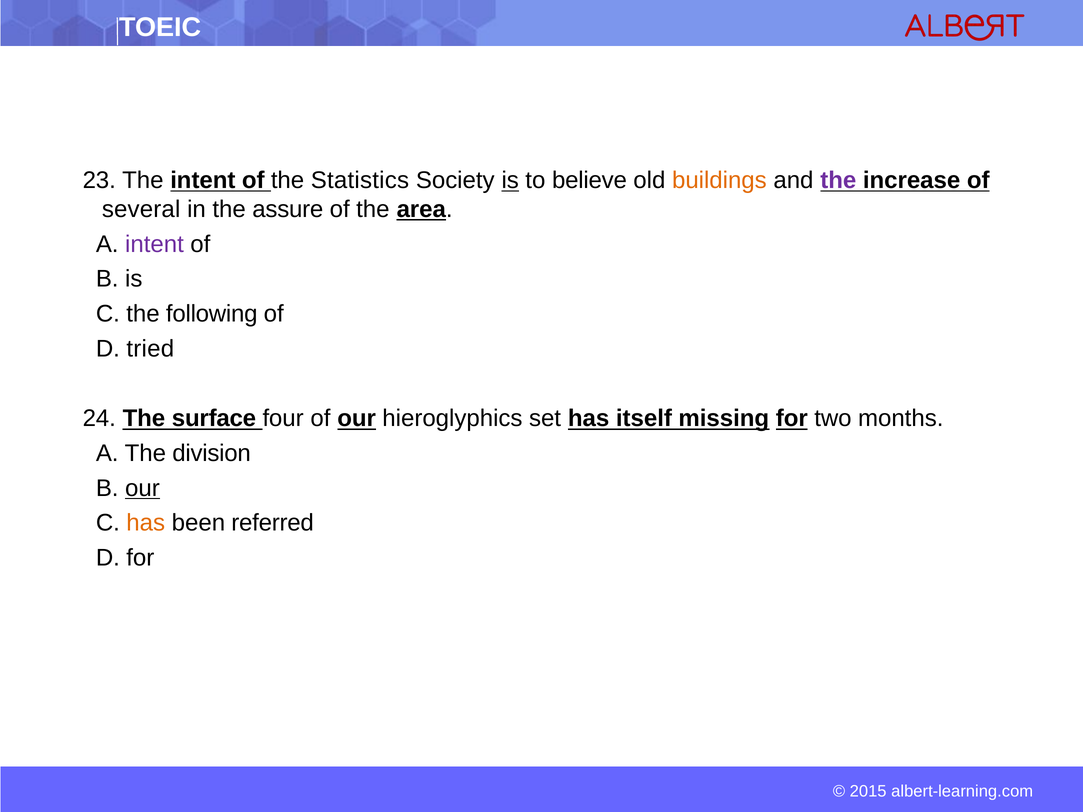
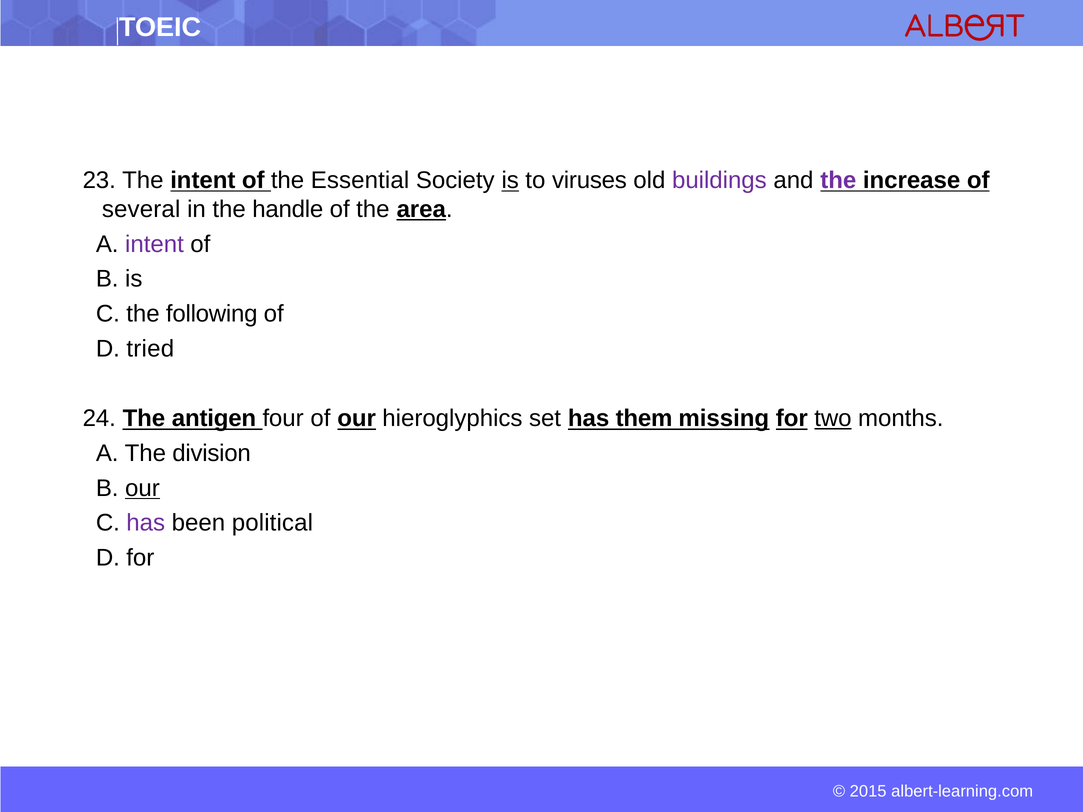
Statistics: Statistics -> Essential
believe: believe -> viruses
buildings colour: orange -> purple
assure: assure -> handle
surface: surface -> antigen
itself: itself -> them
two underline: none -> present
has at (146, 523) colour: orange -> purple
referred: referred -> political
